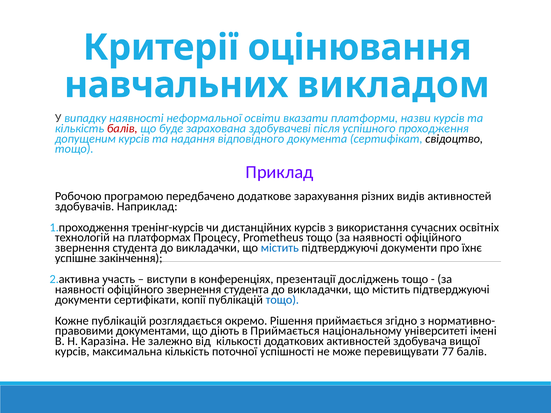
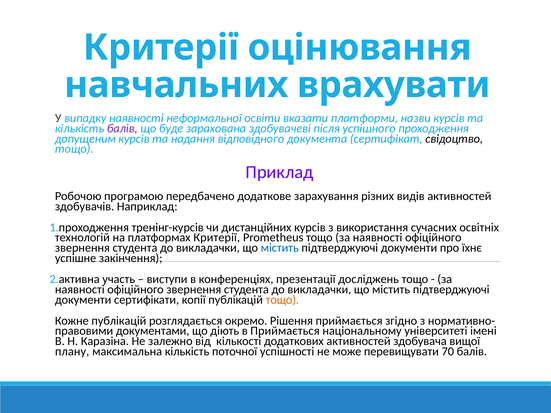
викладом: викладом -> врахувати
балів at (122, 128) colour: red -> purple
платформах Процесу: Процесу -> Критерії
тощо at (282, 300) colour: blue -> orange
курсів at (72, 352): курсів -> плану
77: 77 -> 70
